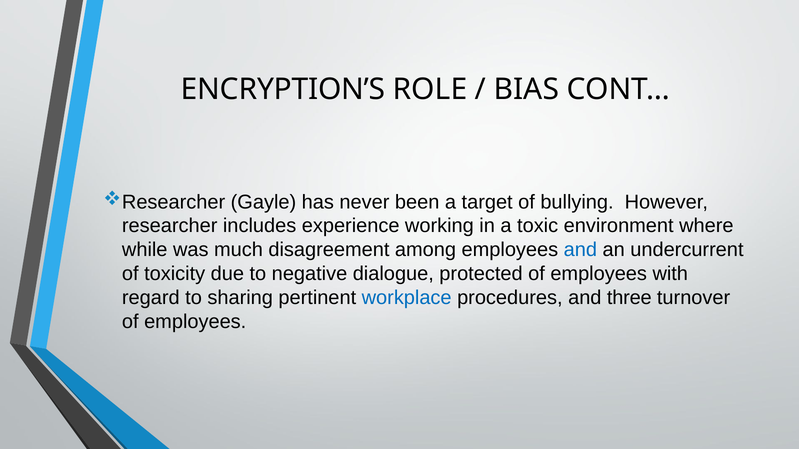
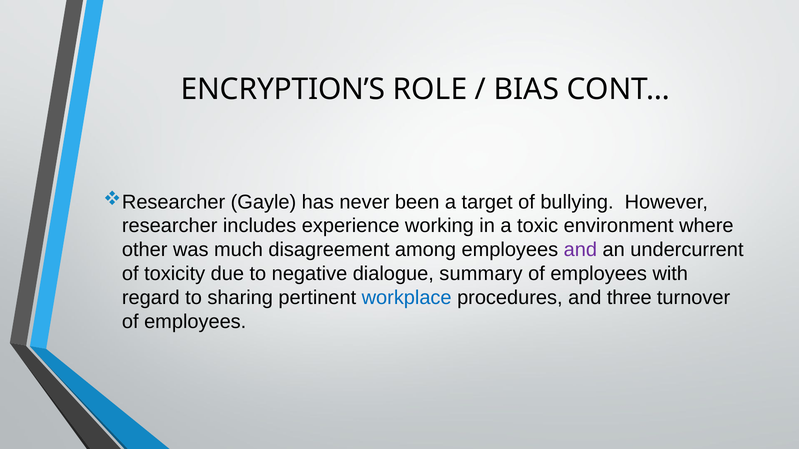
while: while -> other
and at (580, 250) colour: blue -> purple
protected: protected -> summary
